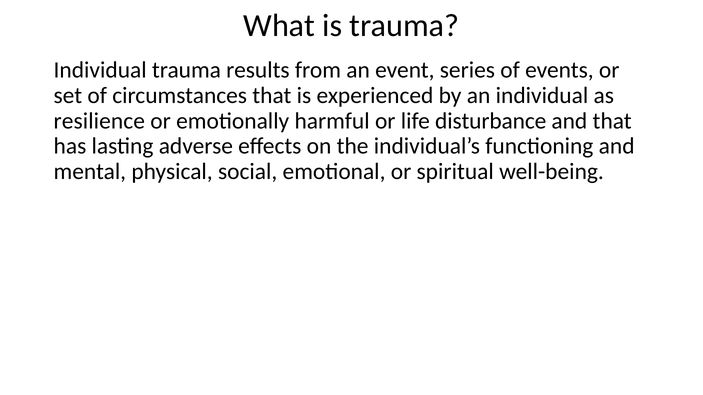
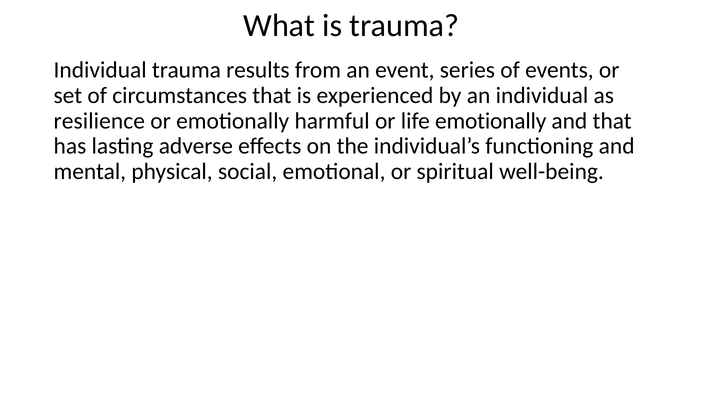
life disturbance: disturbance -> emotionally
